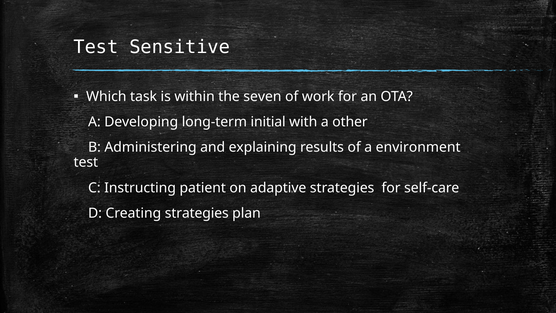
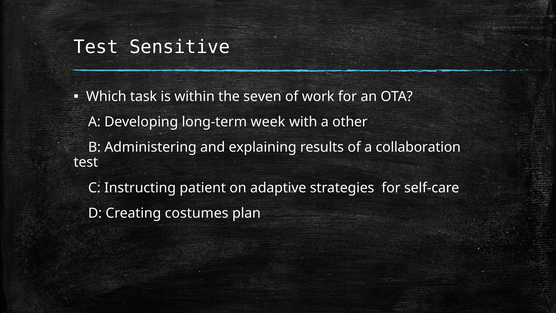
initial: initial -> week
environment: environment -> collaboration
Creating strategies: strategies -> costumes
